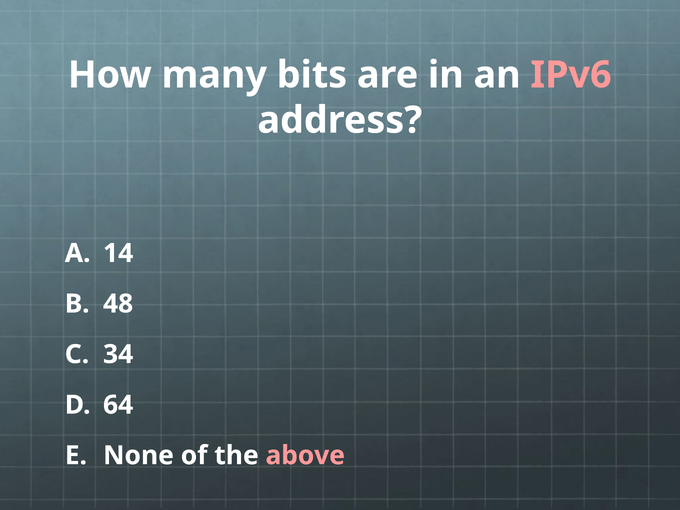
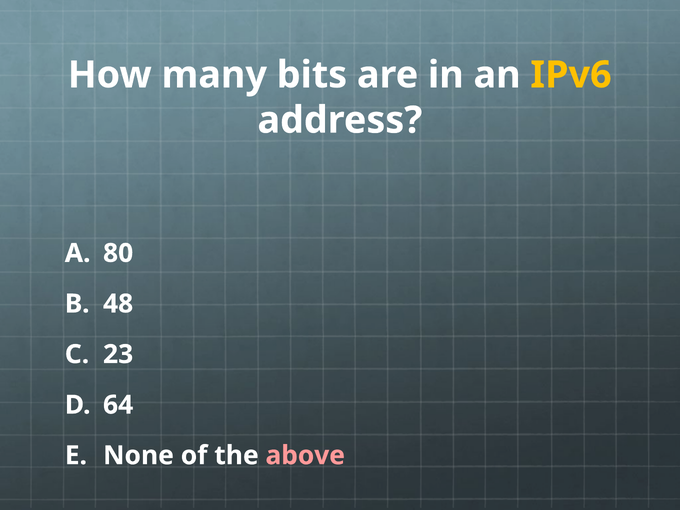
IPv6 colour: pink -> yellow
14: 14 -> 80
34: 34 -> 23
